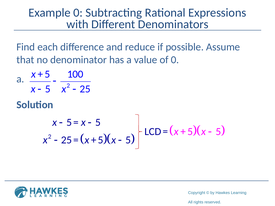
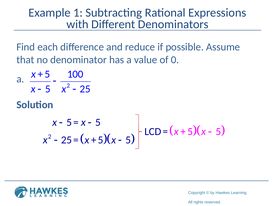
Example 0: 0 -> 1
